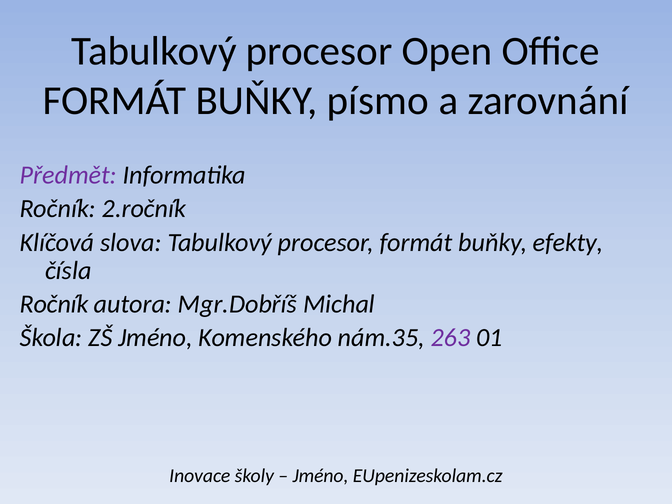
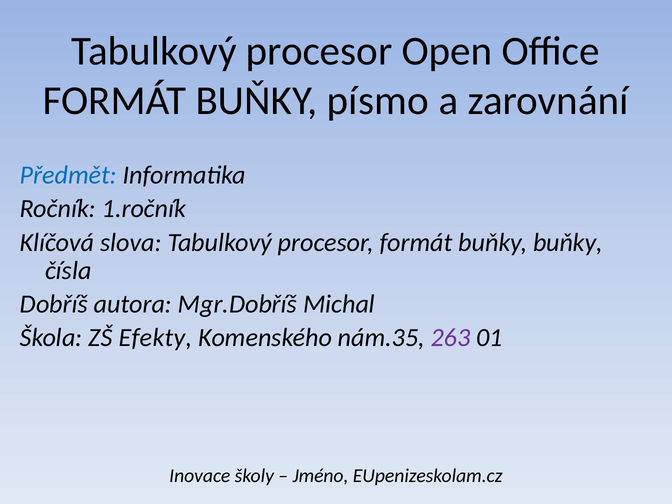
Předmět colour: purple -> blue
2.ročník: 2.ročník -> 1.ročník
buňky efekty: efekty -> buňky
Ročník at (54, 304): Ročník -> Dobříš
ZŠ Jméno: Jméno -> Efekty
